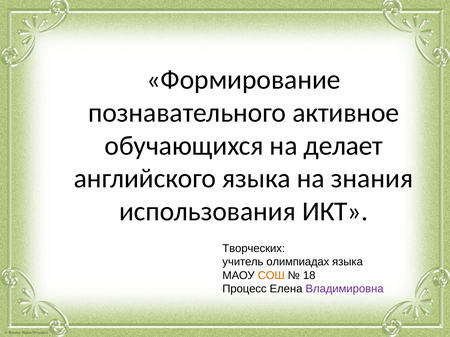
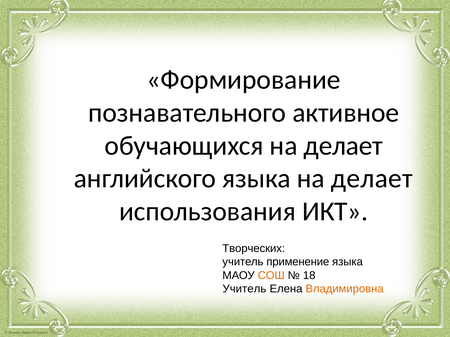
языка на знания: знания -> делает
олимпиадах: олимпиадах -> применение
Процесс at (244, 289): Процесс -> Учитель
Владимировна colour: purple -> orange
